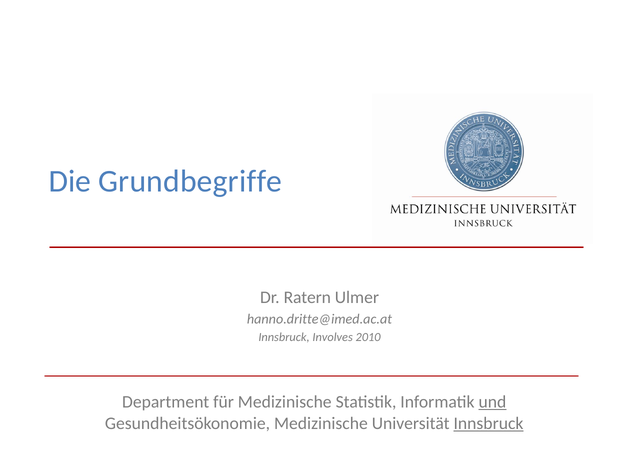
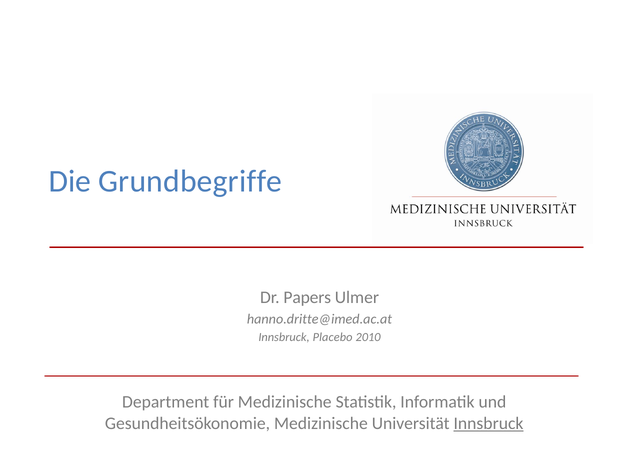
Ratern: Ratern -> Papers
Involves: Involves -> Placebo
und underline: present -> none
